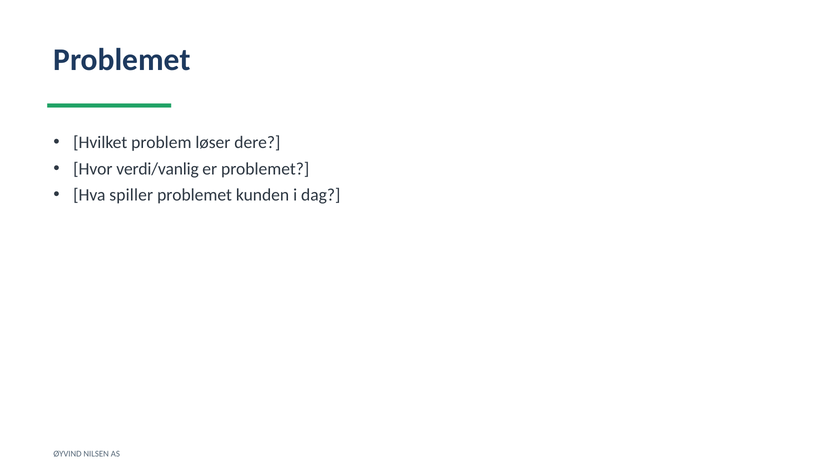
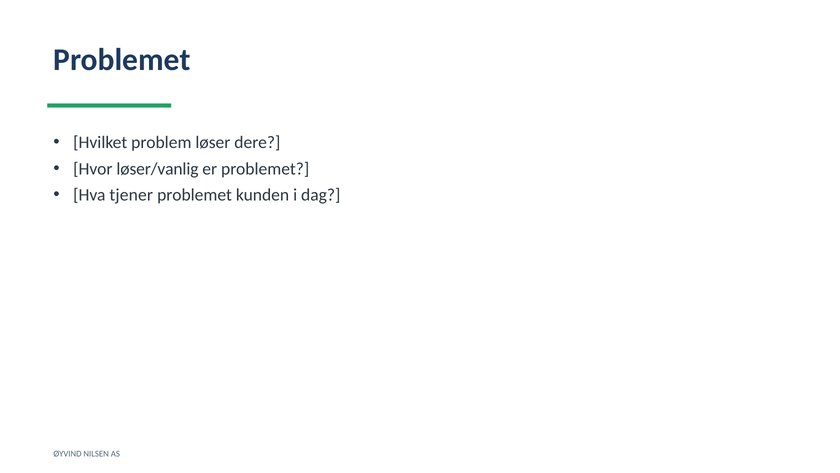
verdi/vanlig: verdi/vanlig -> løser/vanlig
spiller: spiller -> tjener
